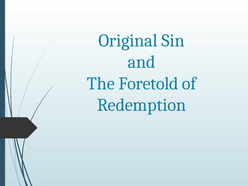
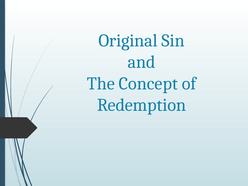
Foretold: Foretold -> Concept
